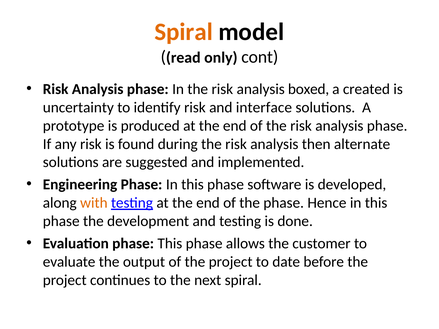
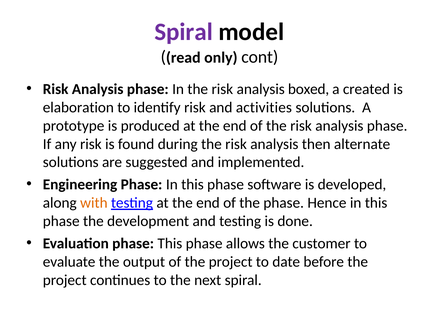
Spiral at (184, 32) colour: orange -> purple
uncertainty: uncertainty -> elaboration
interface: interface -> activities
